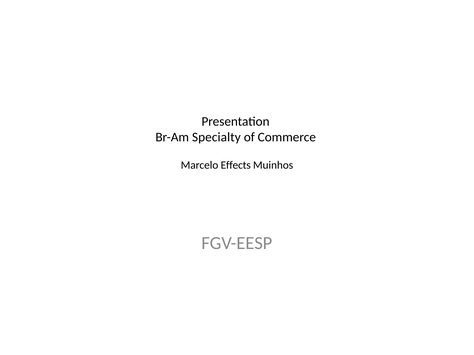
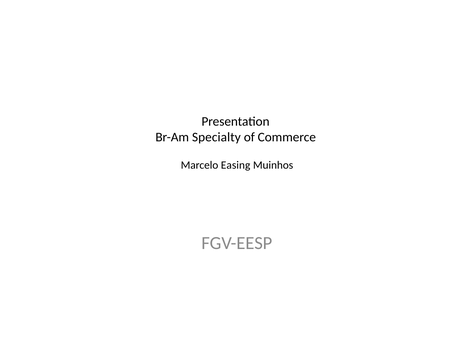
Effects: Effects -> Easing
